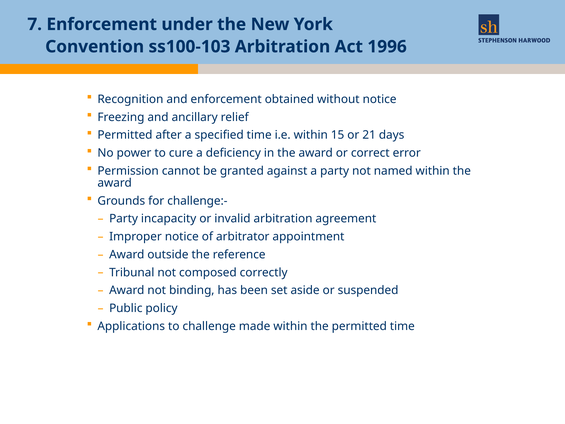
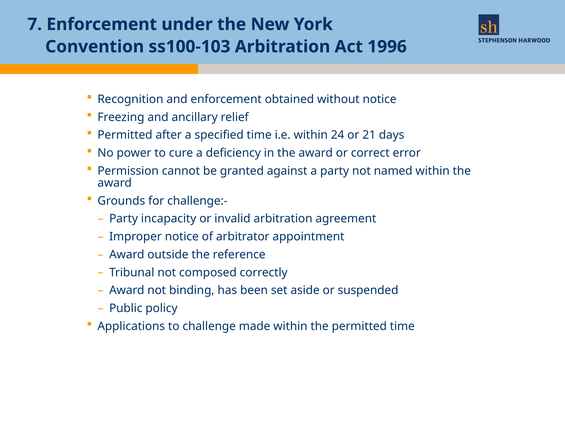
15: 15 -> 24
